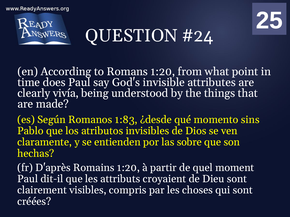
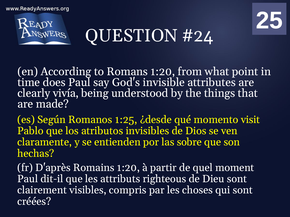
1:83: 1:83 -> 1:25
sins: sins -> visit
croyaient: croyaient -> righteous
